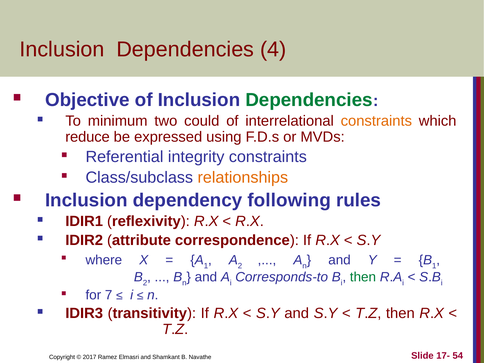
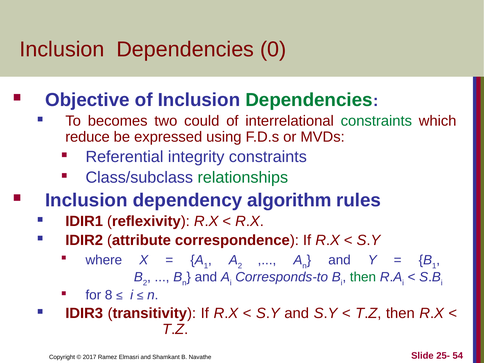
4: 4 -> 0
minimum: minimum -> becomes
constraints at (376, 121) colour: orange -> green
relationships colour: orange -> green
following: following -> algorithm
7: 7 -> 8
17-: 17- -> 25-
